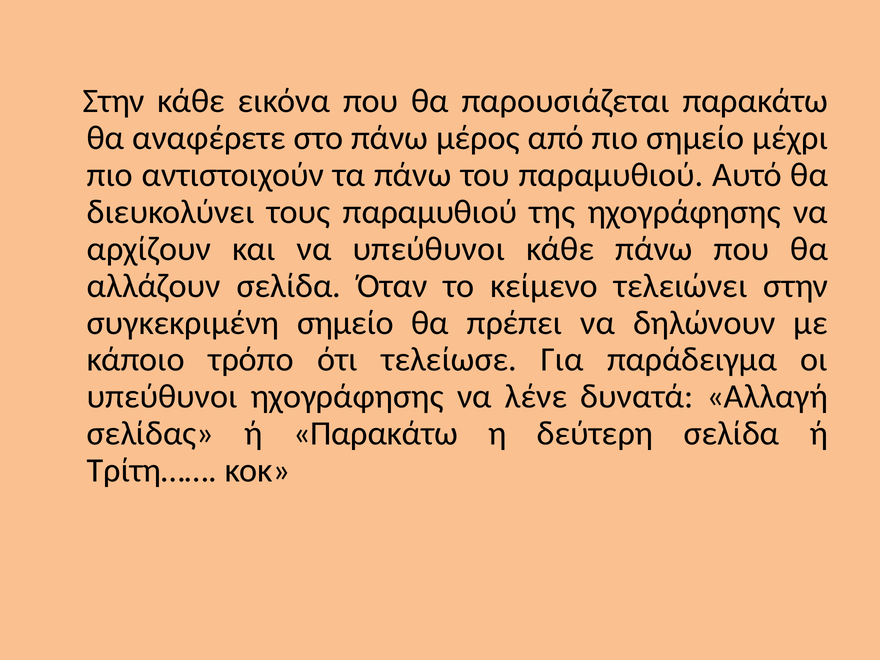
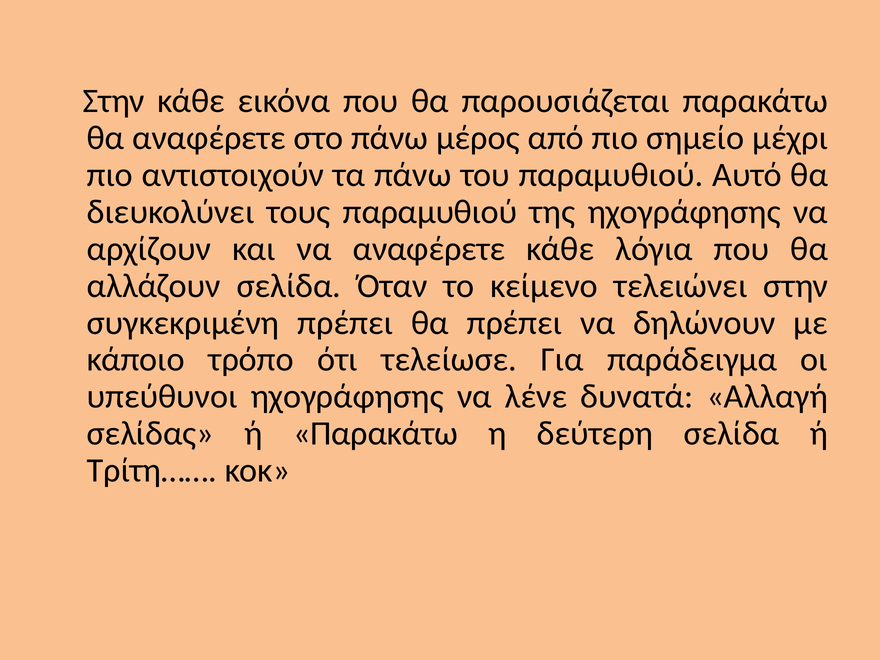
να υπεύθυνοι: υπεύθυνοι -> αναφέρετε
κάθε πάνω: πάνω -> λόγια
συγκεκριμένη σημείο: σημείο -> πρέπει
